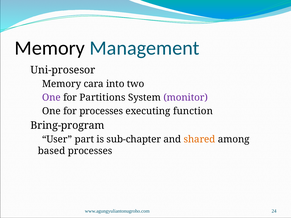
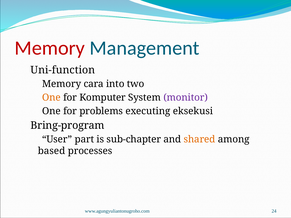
Memory at (50, 48) colour: black -> red
Uni-prosesor: Uni-prosesor -> Uni-function
One at (51, 98) colour: purple -> orange
Partitions: Partitions -> Komputer
for processes: processes -> problems
function: function -> eksekusi
